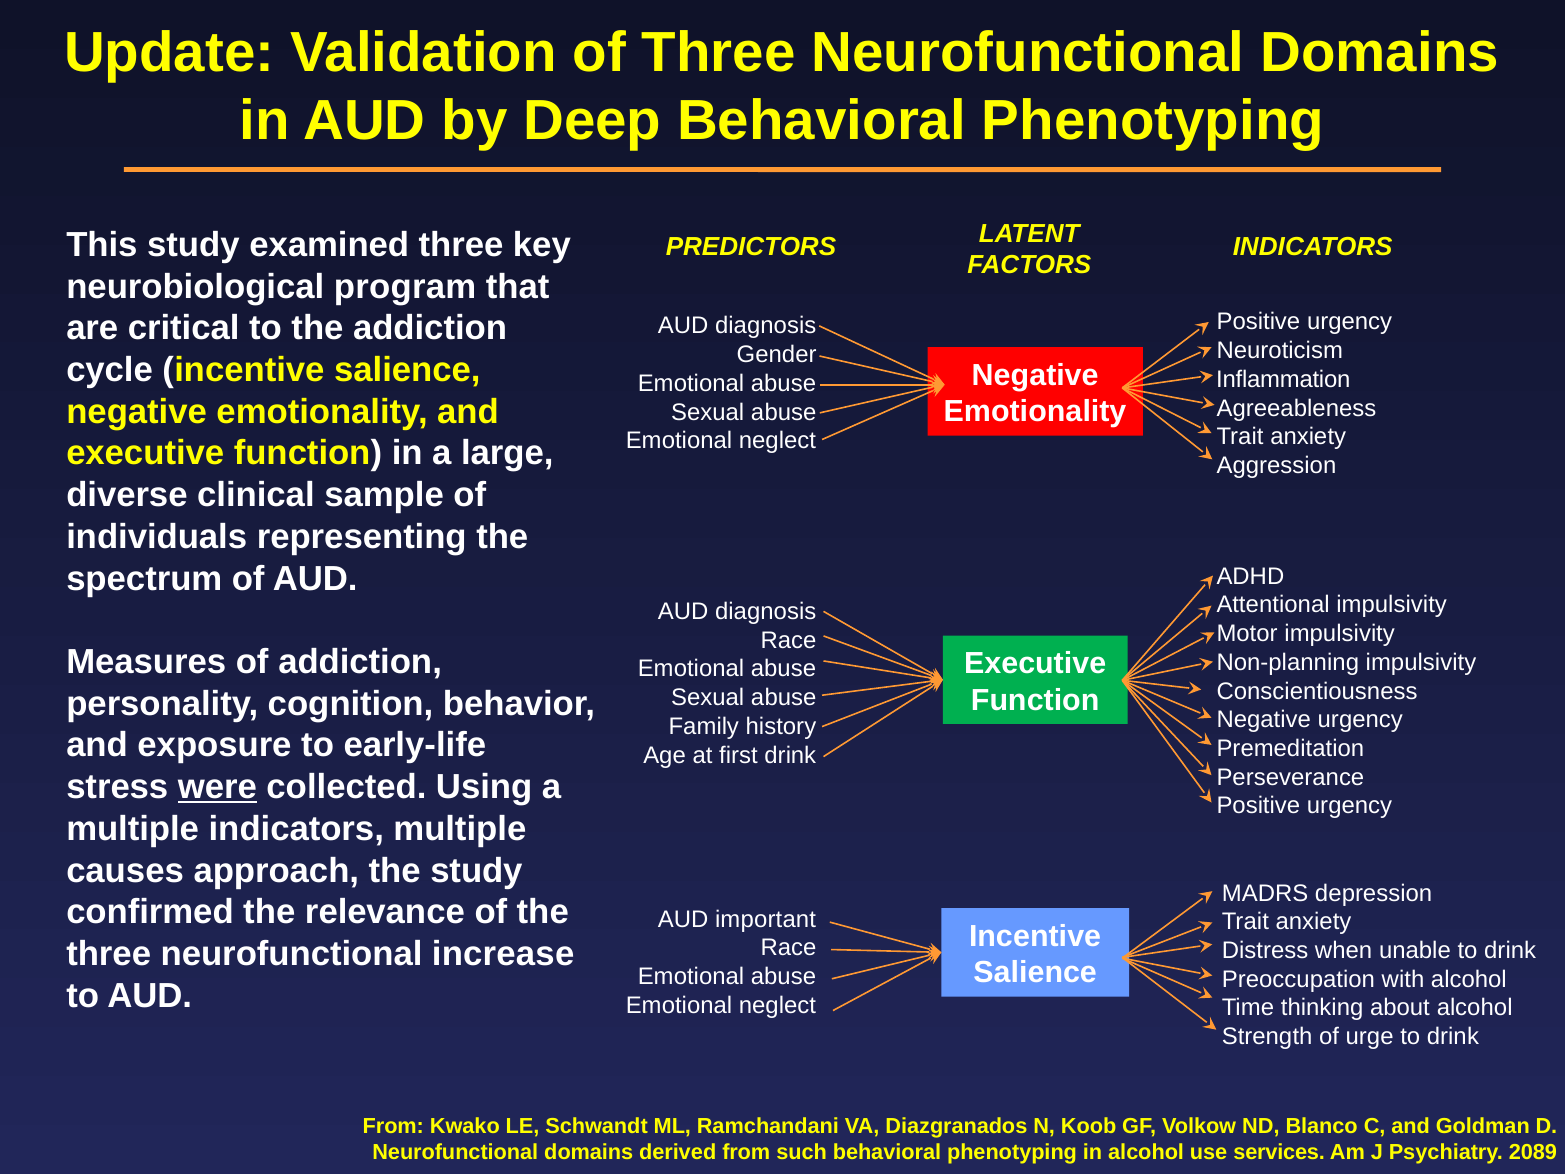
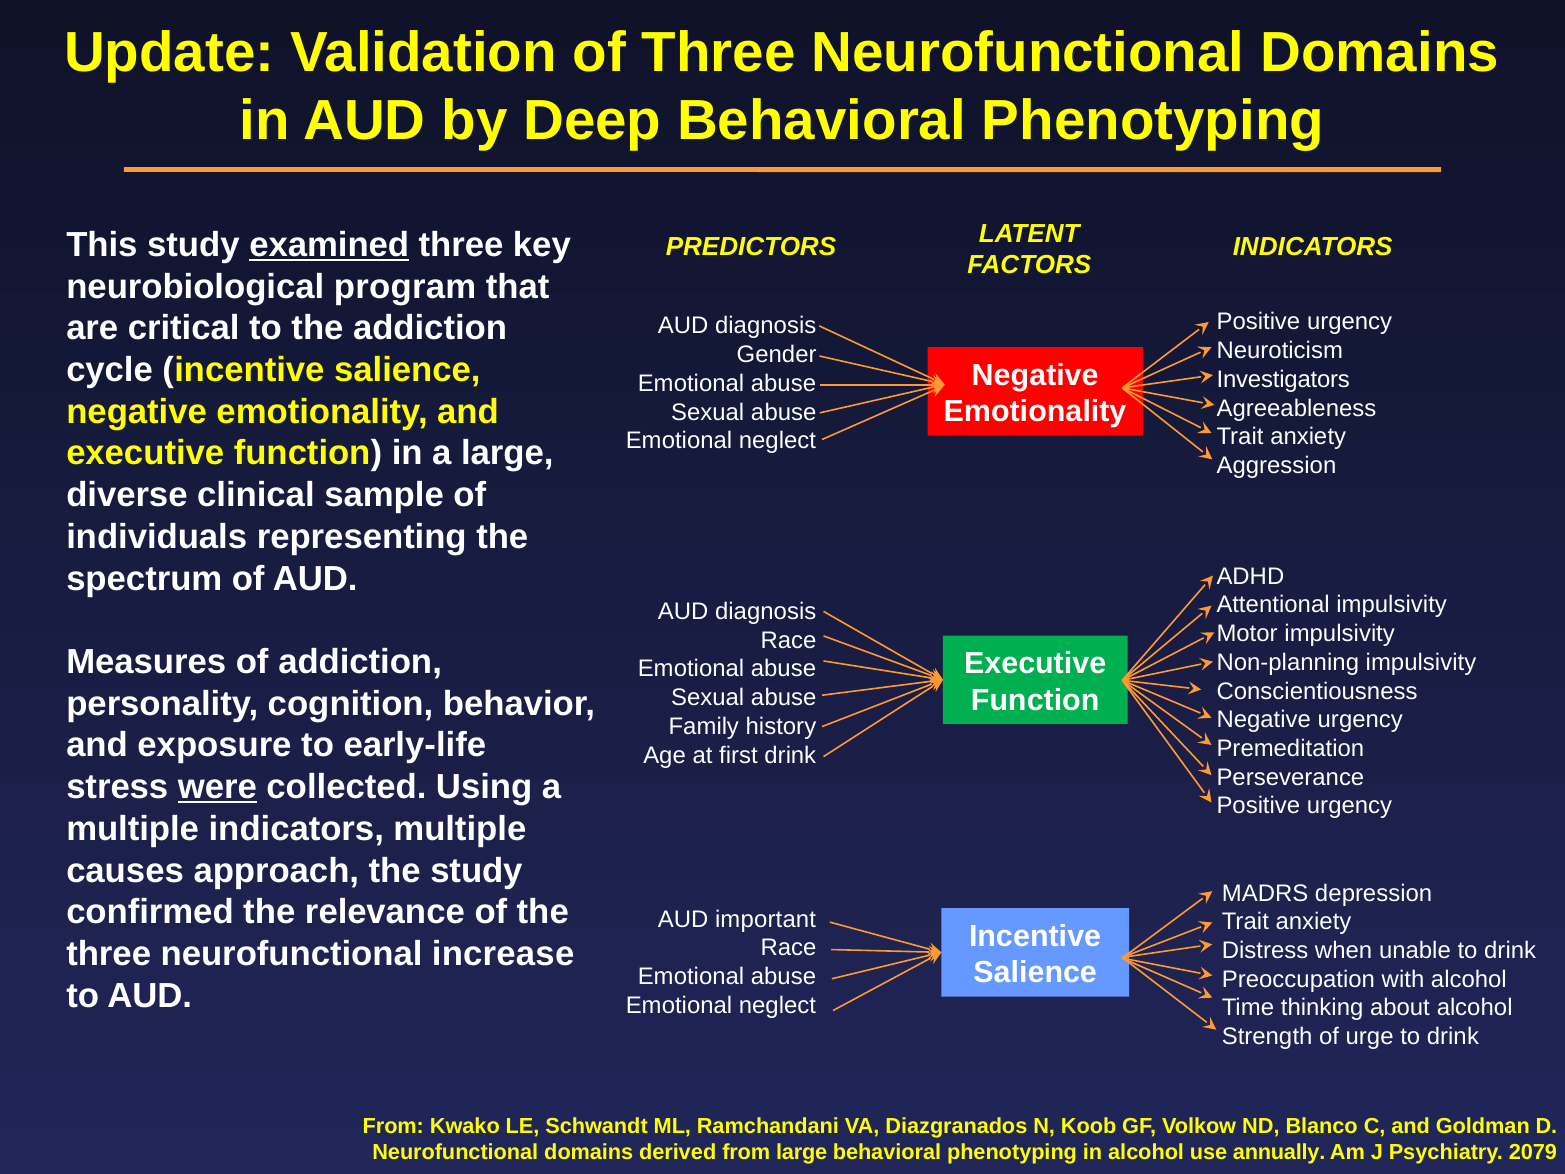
examined underline: none -> present
Inflammation: Inflammation -> Investigators
from such: such -> large
services: services -> annually
2089: 2089 -> 2079
